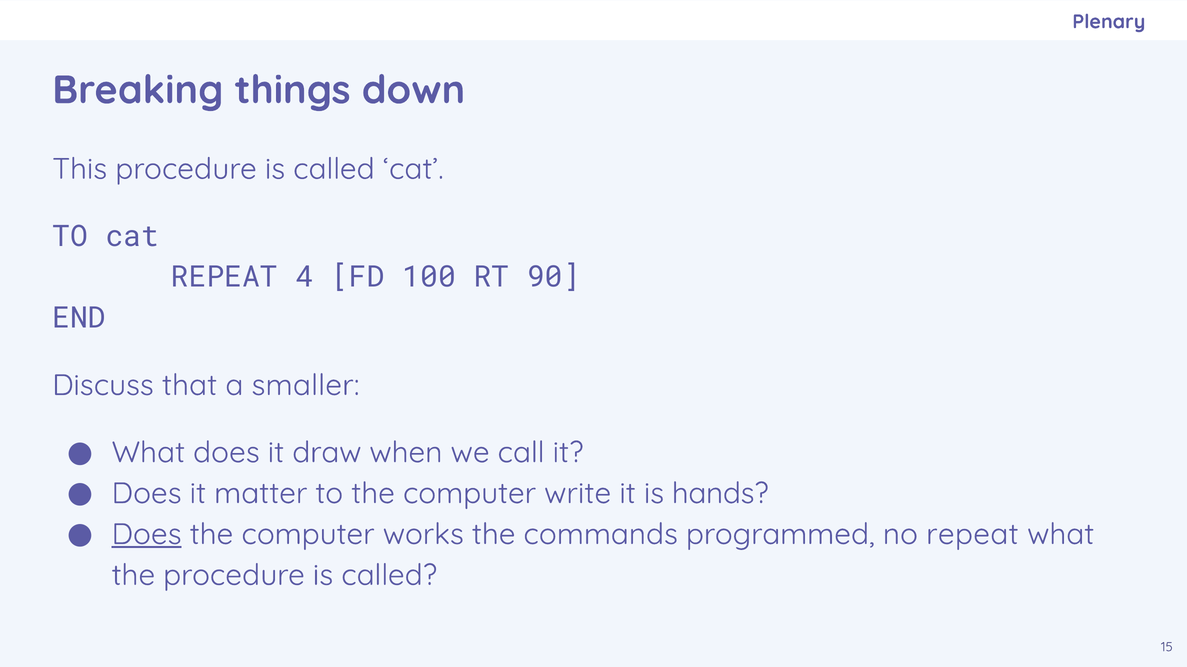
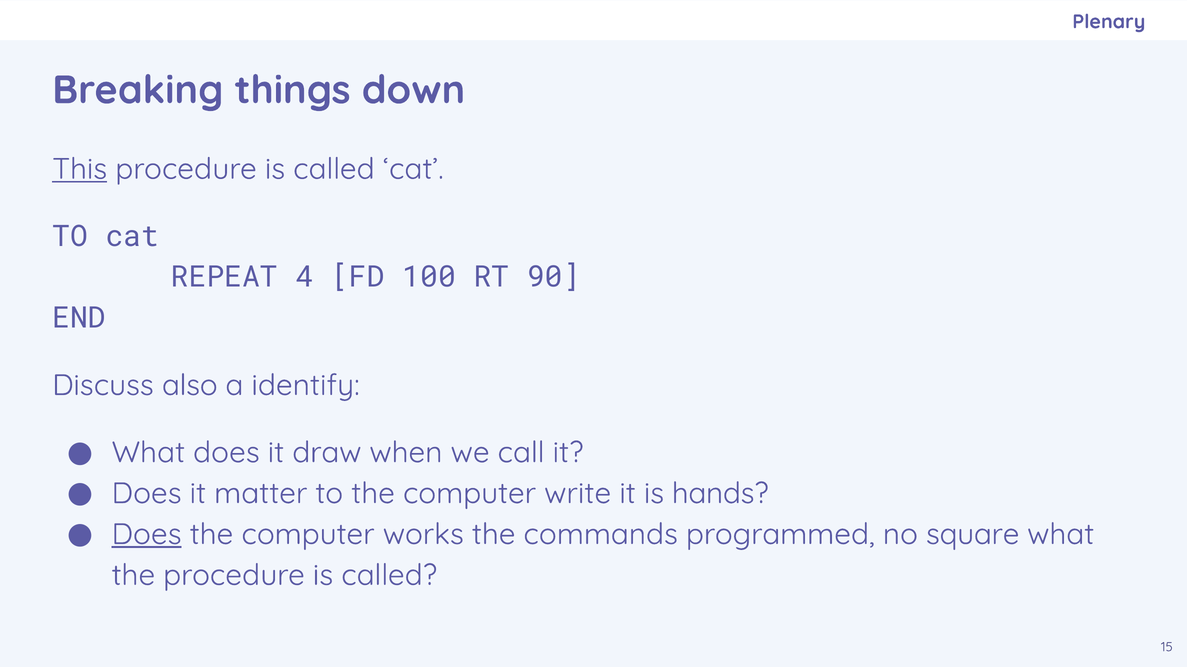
This underline: none -> present
that: that -> also
smaller: smaller -> identify
no repeat: repeat -> square
